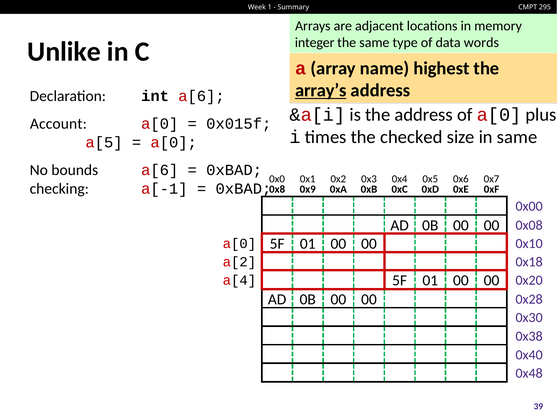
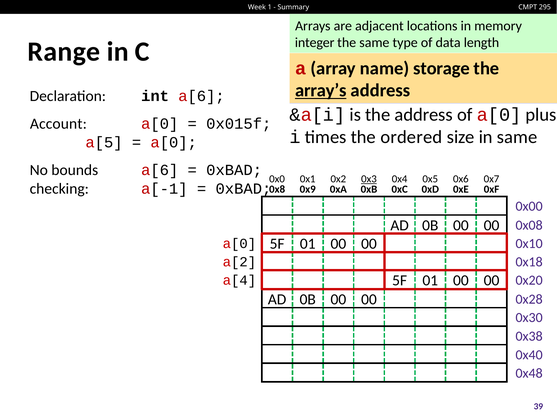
words: words -> length
Unlike: Unlike -> Range
highest: highest -> storage
checked: checked -> ordered
0x3 underline: none -> present
